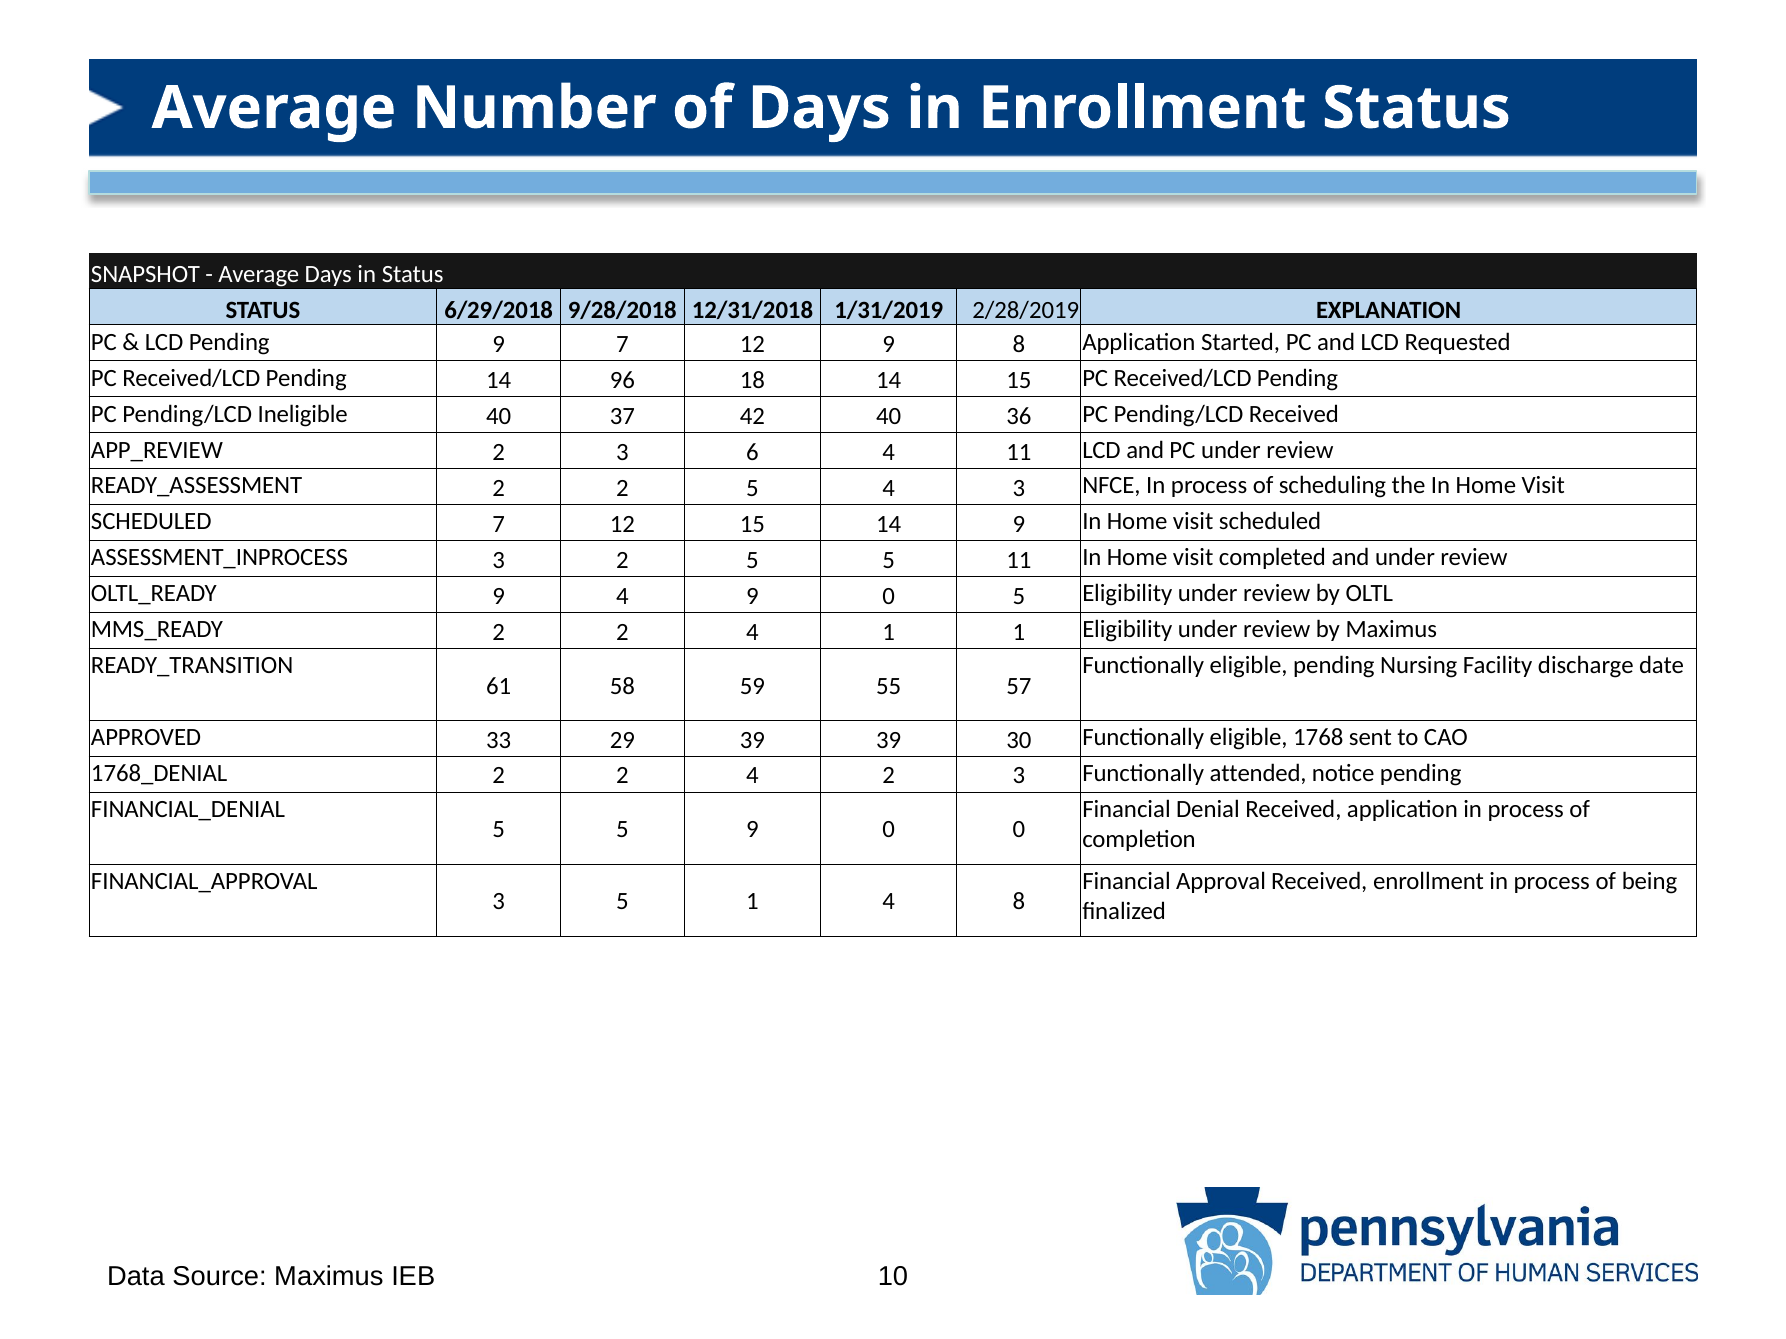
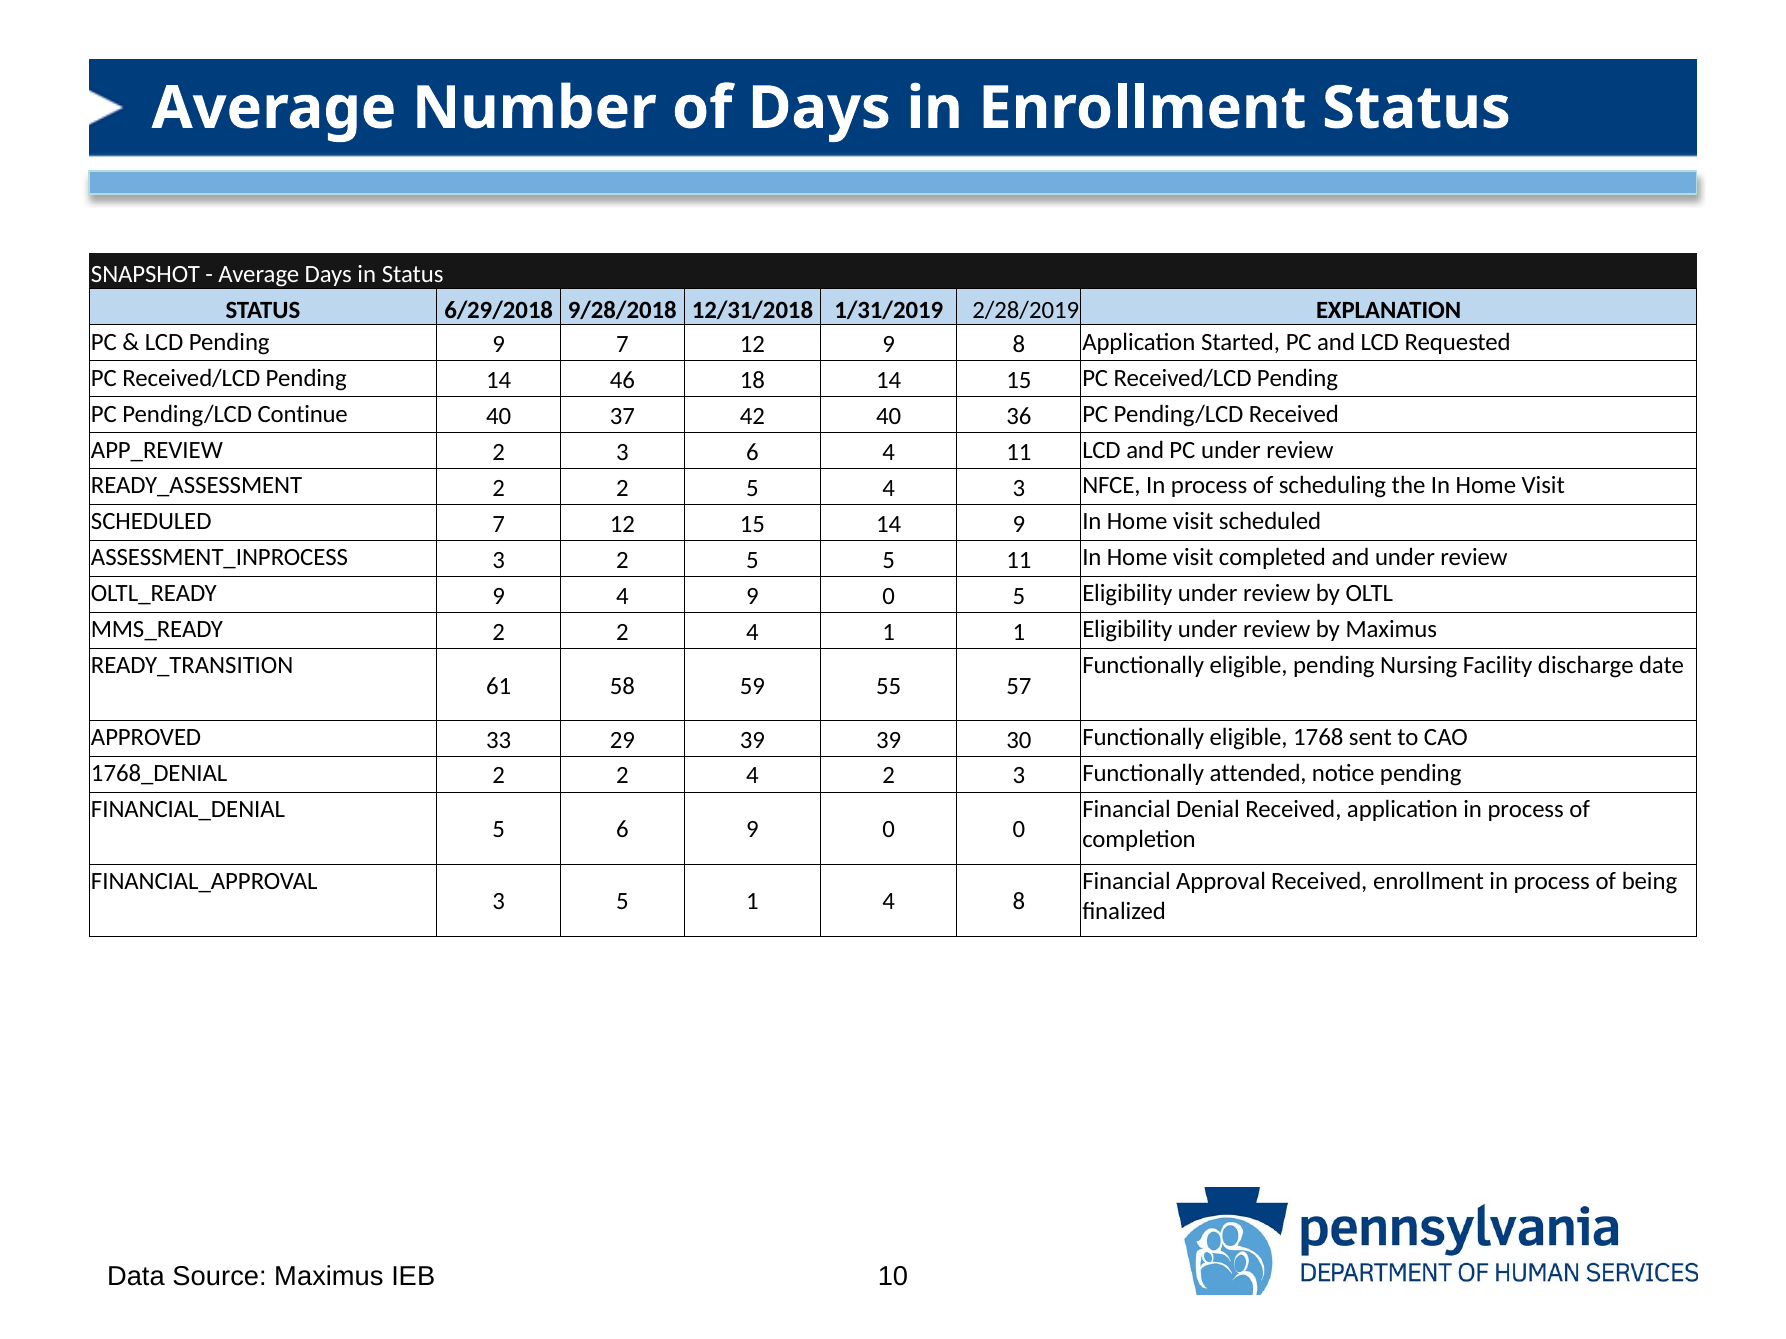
96: 96 -> 46
Ineligible: Ineligible -> Continue
5 at (622, 830): 5 -> 6
